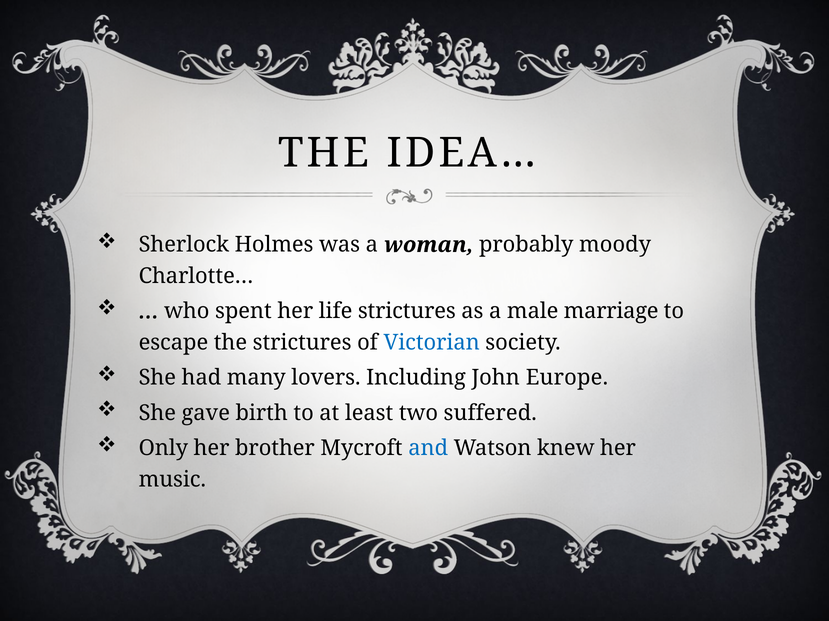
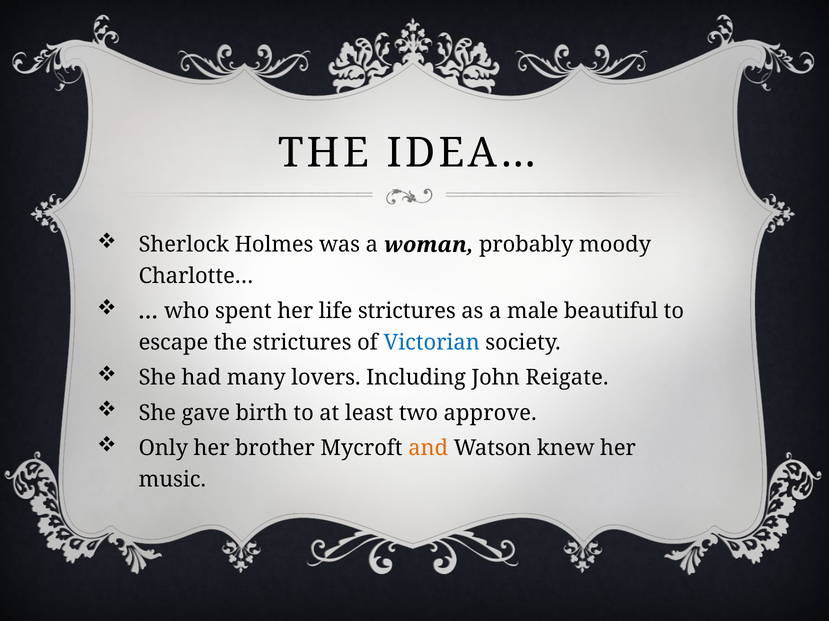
marriage: marriage -> beautiful
Europe: Europe -> Reigate
suffered: suffered -> approve
and colour: blue -> orange
